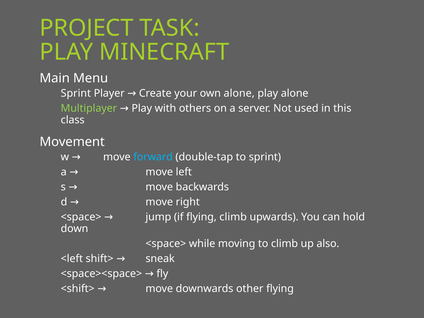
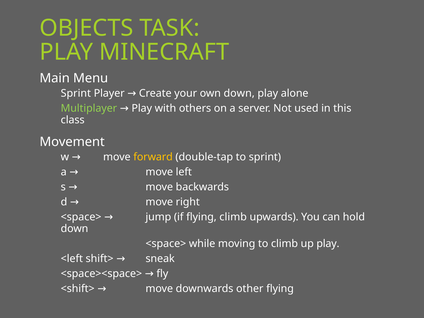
PROJECT: PROJECT -> OBJECTS
own alone: alone -> down
forward colour: light blue -> yellow
up also: also -> play
